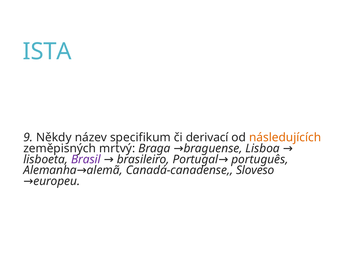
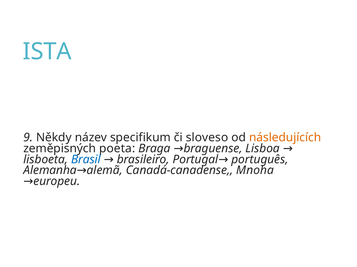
derivací: derivací -> sloveso
mrtvý: mrtvý -> poeta
Brasil colour: purple -> blue
Sloveso: Sloveso -> Mnoha
